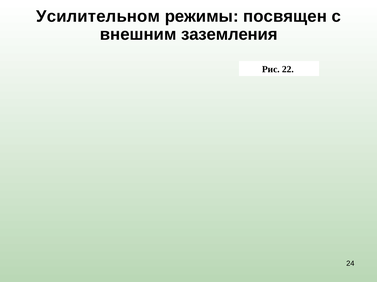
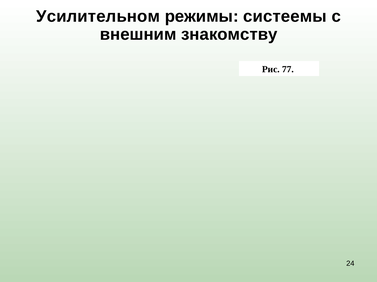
посвящен: посвящен -> систеемы
заземления: заземления -> знакомству
22: 22 -> 77
